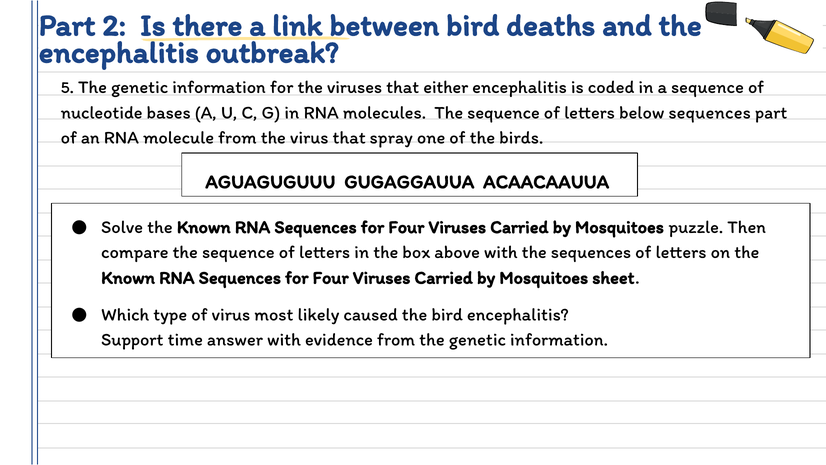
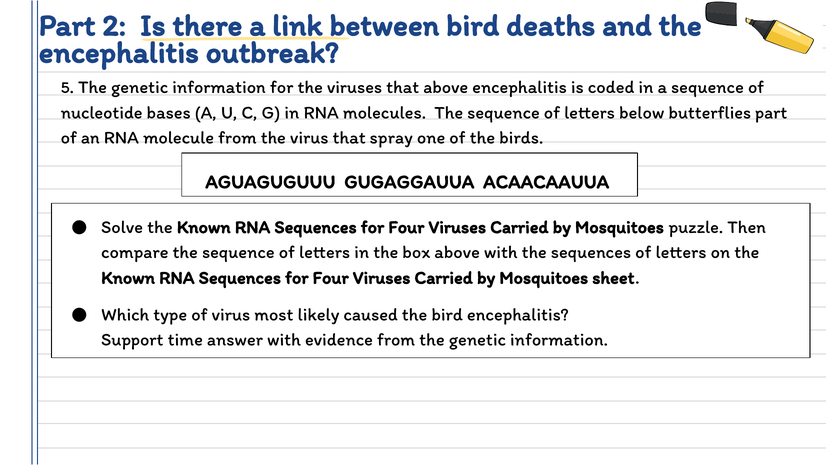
that either: either -> above
below sequences: sequences -> butterflies
